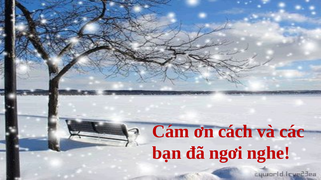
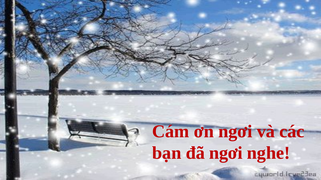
ơn cách: cách -> ngơi
